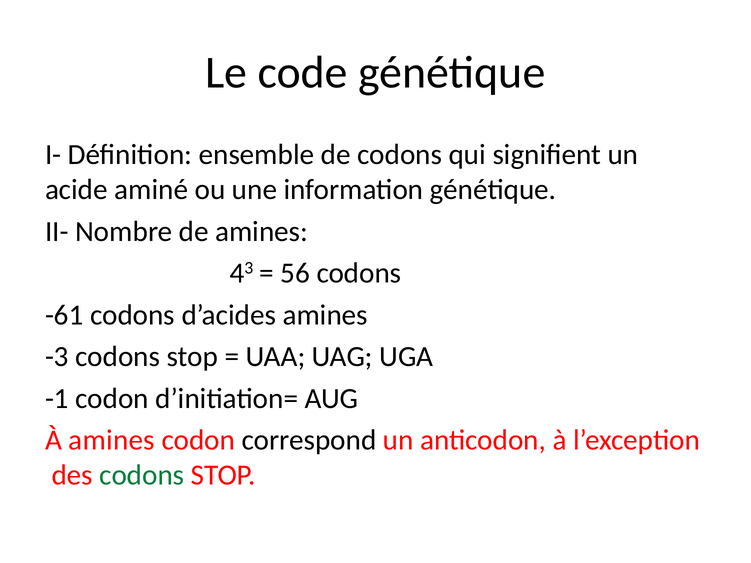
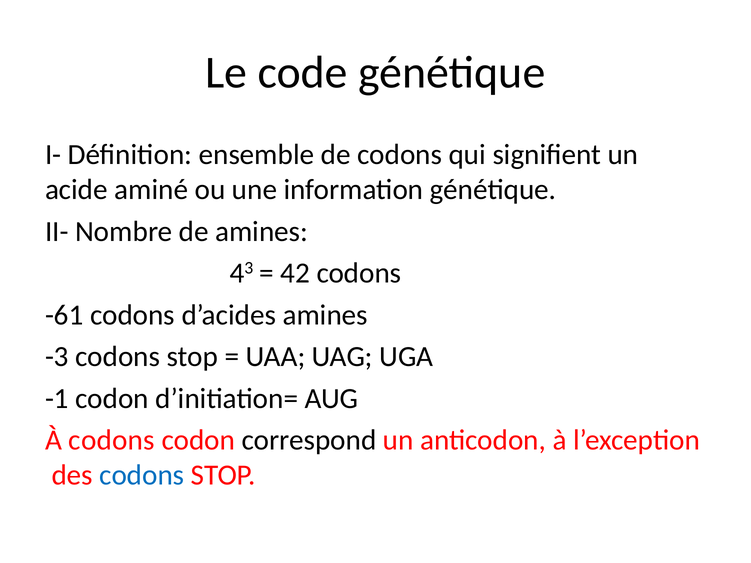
56: 56 -> 42
À amines: amines -> codons
codons at (142, 475) colour: green -> blue
